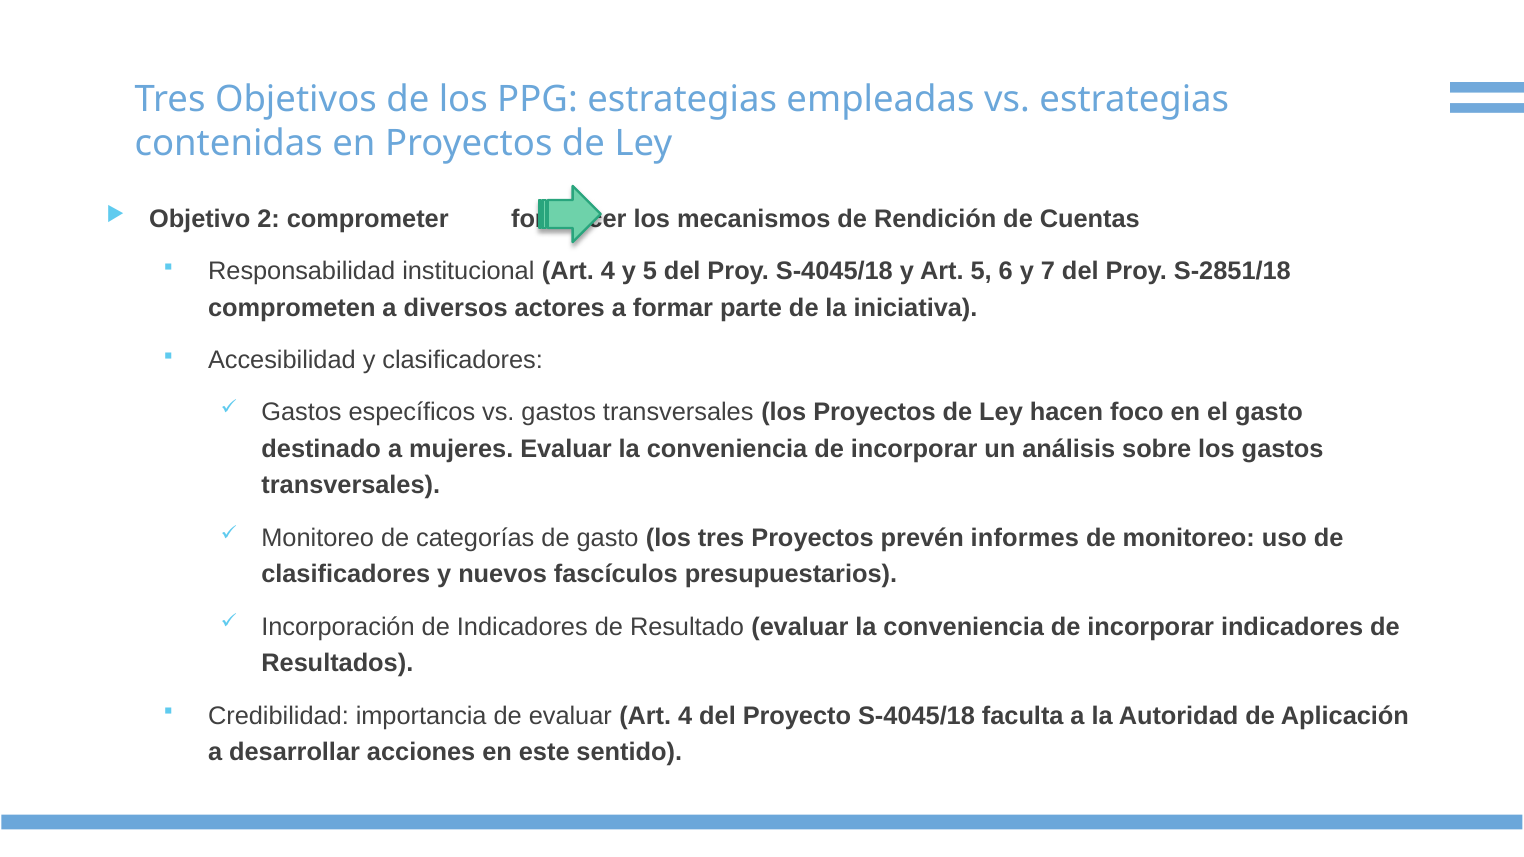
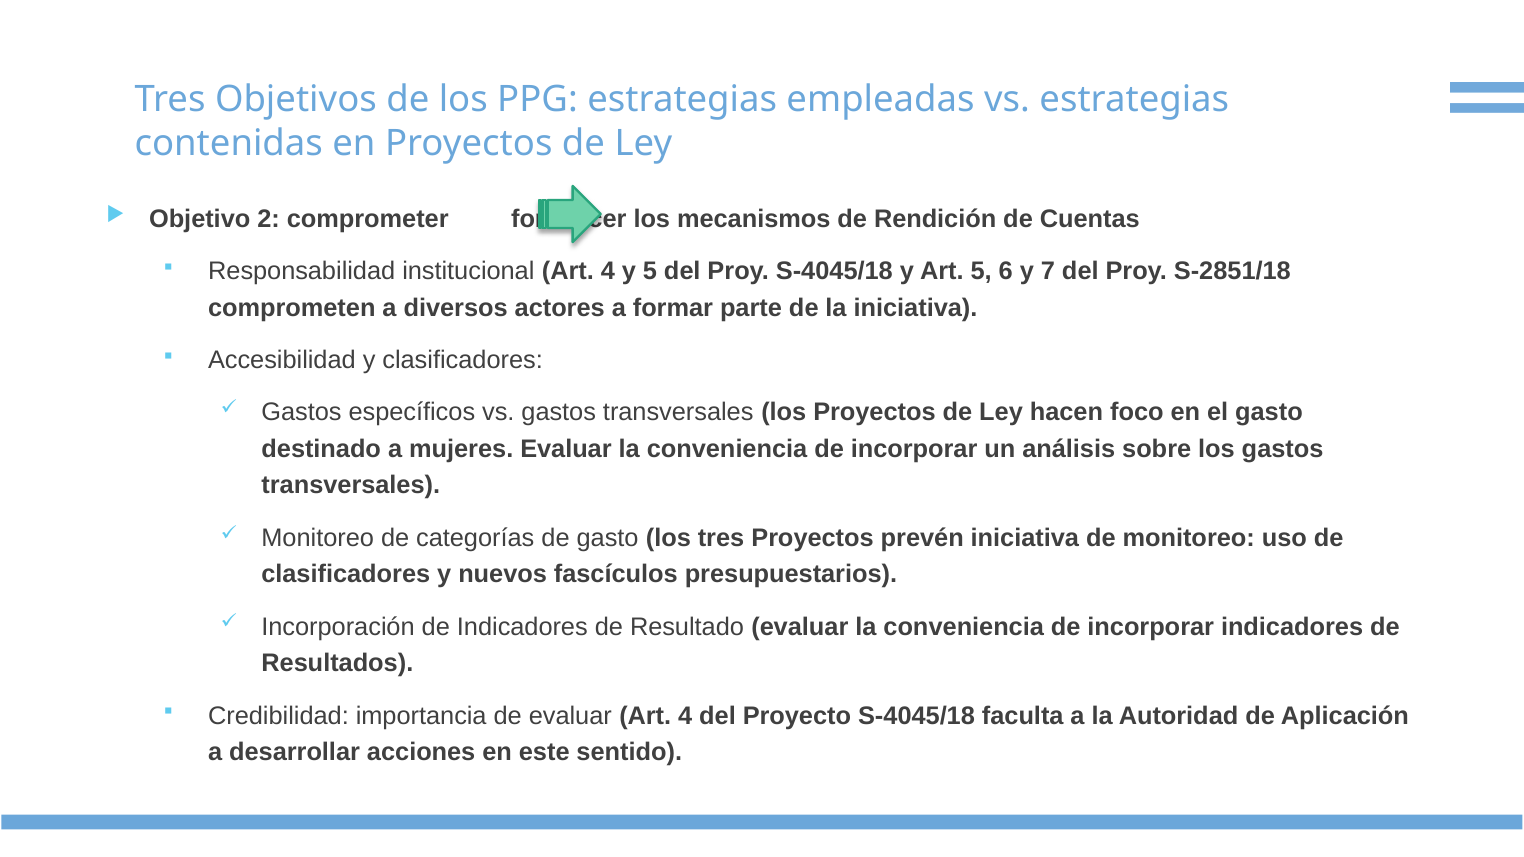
prevén informes: informes -> iniciativa
